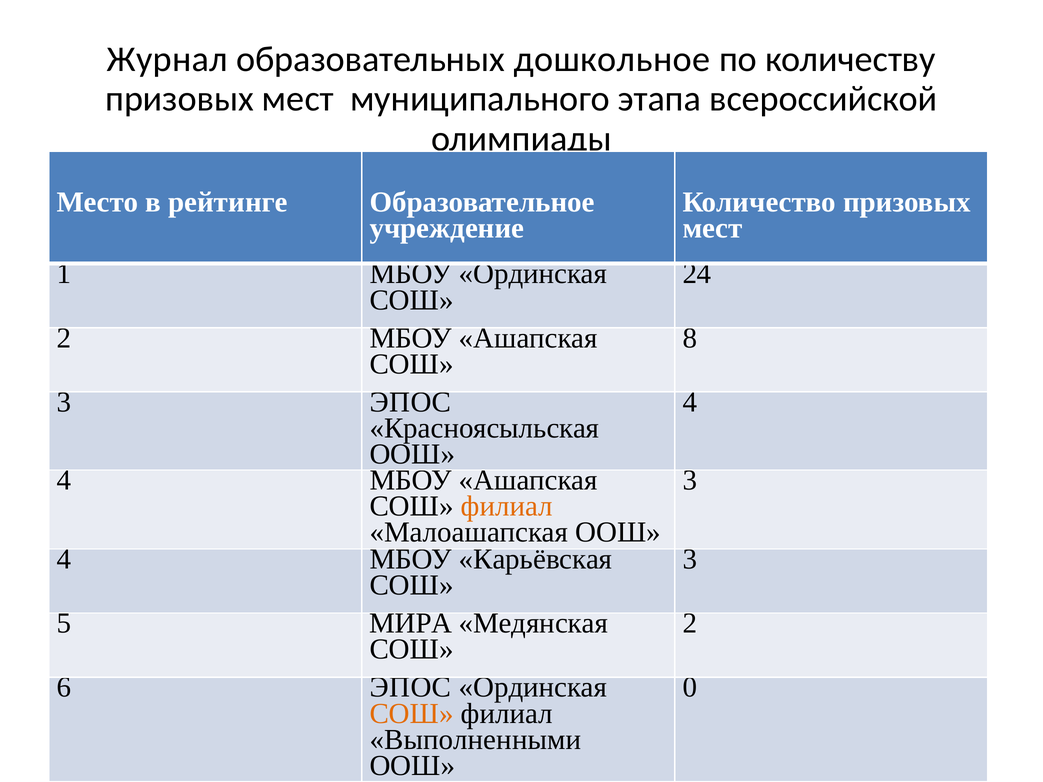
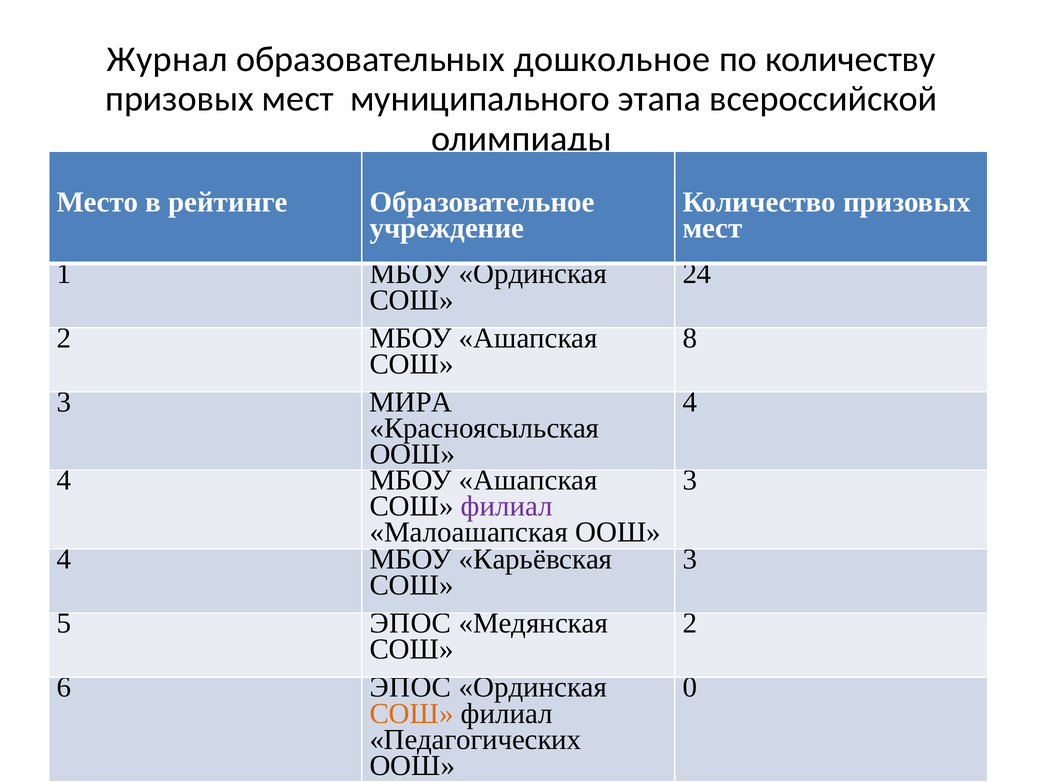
3 ЭПОС: ЭПОС -> МИРА
филиал at (507, 507) colour: orange -> purple
5 МИРА: МИРА -> ЭПОС
Выполненными: Выполненными -> Педагогических
